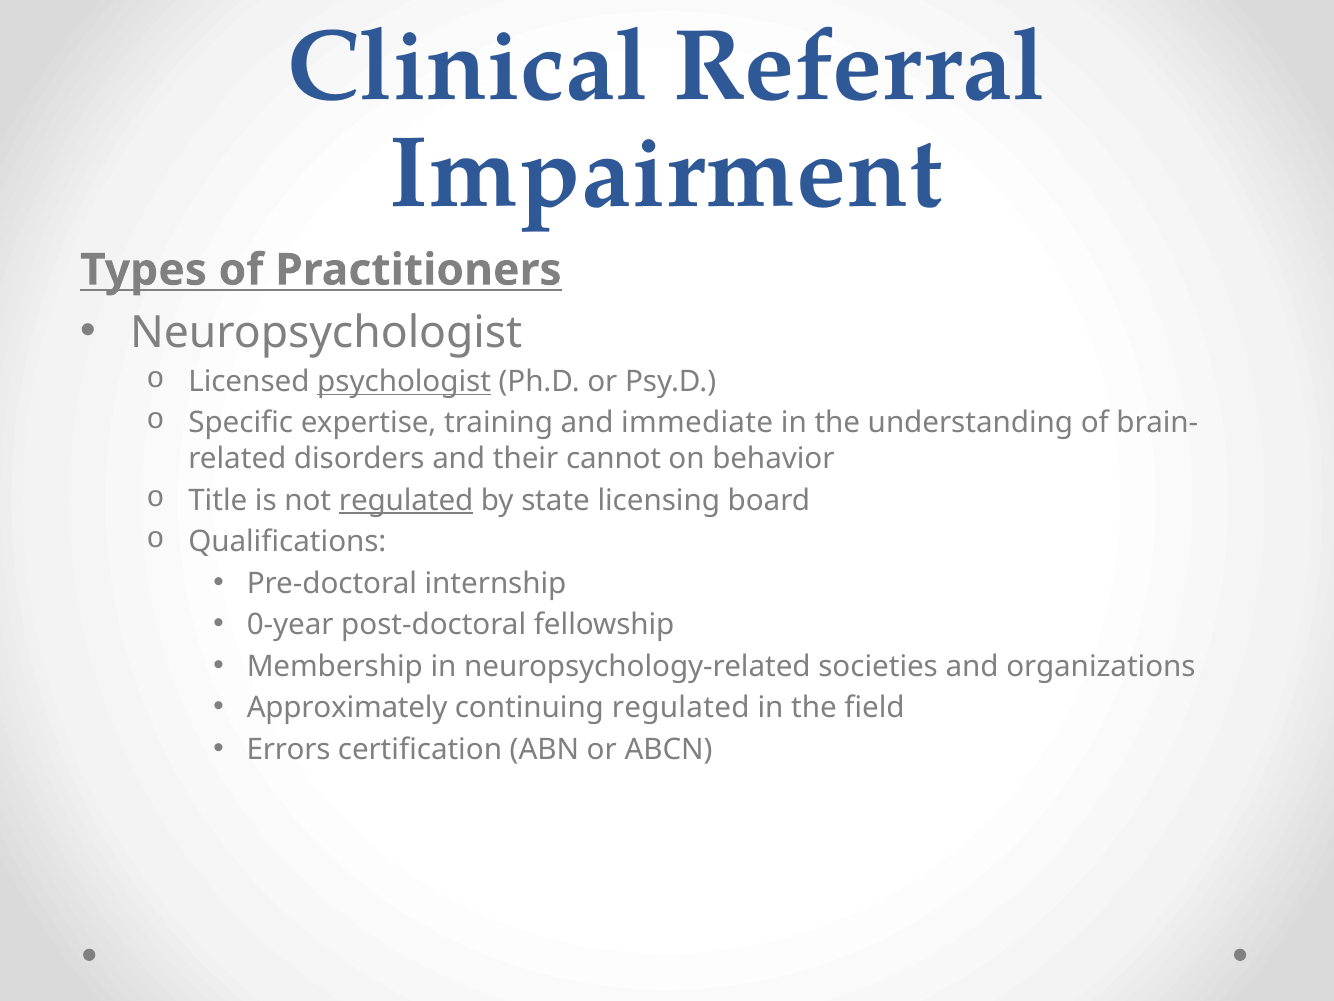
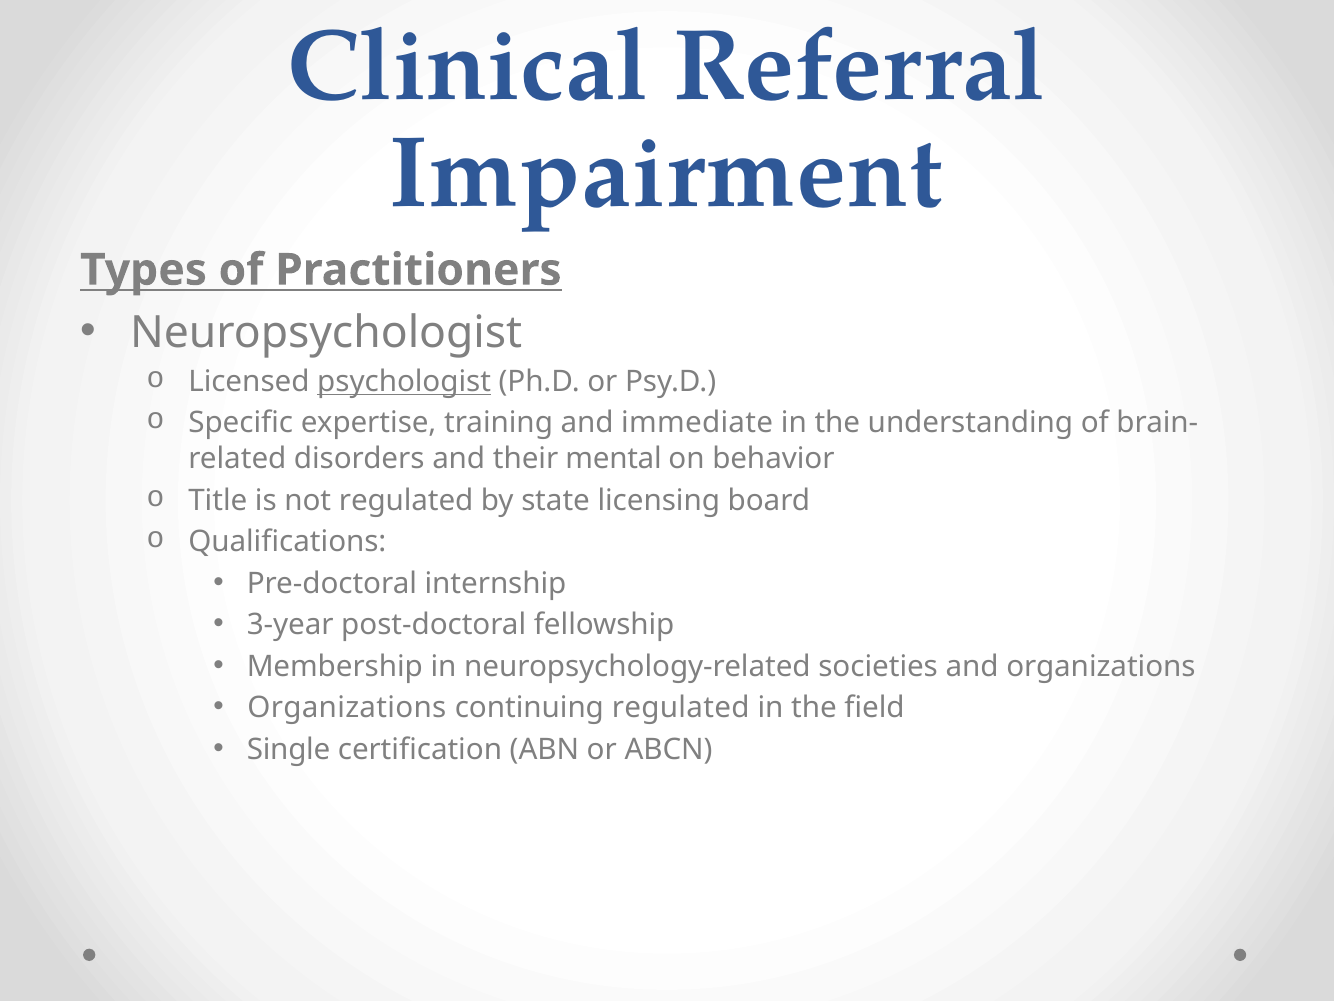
cannot: cannot -> mental
regulated at (406, 500) underline: present -> none
0-year: 0-year -> 3-year
Approximately at (347, 707): Approximately -> Organizations
Errors: Errors -> Single
